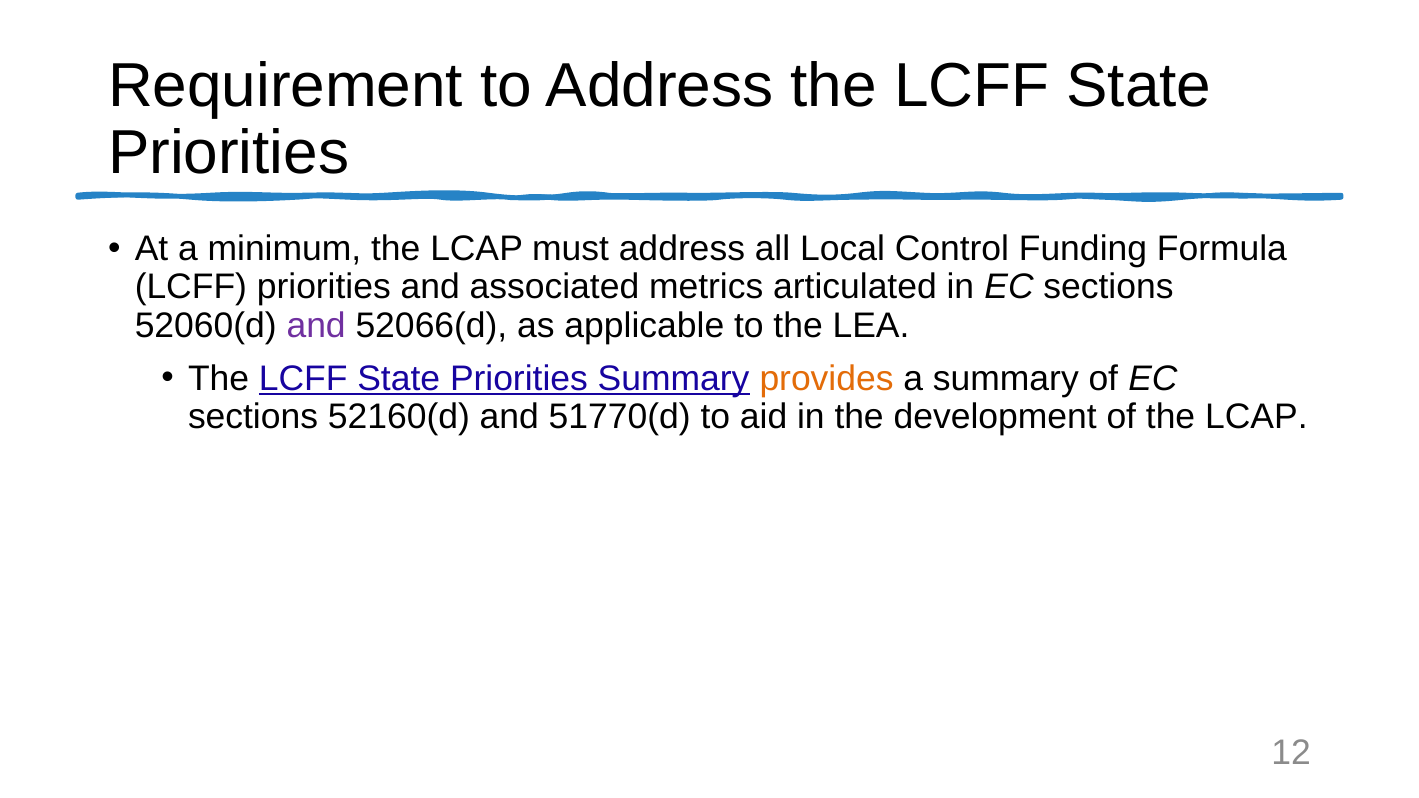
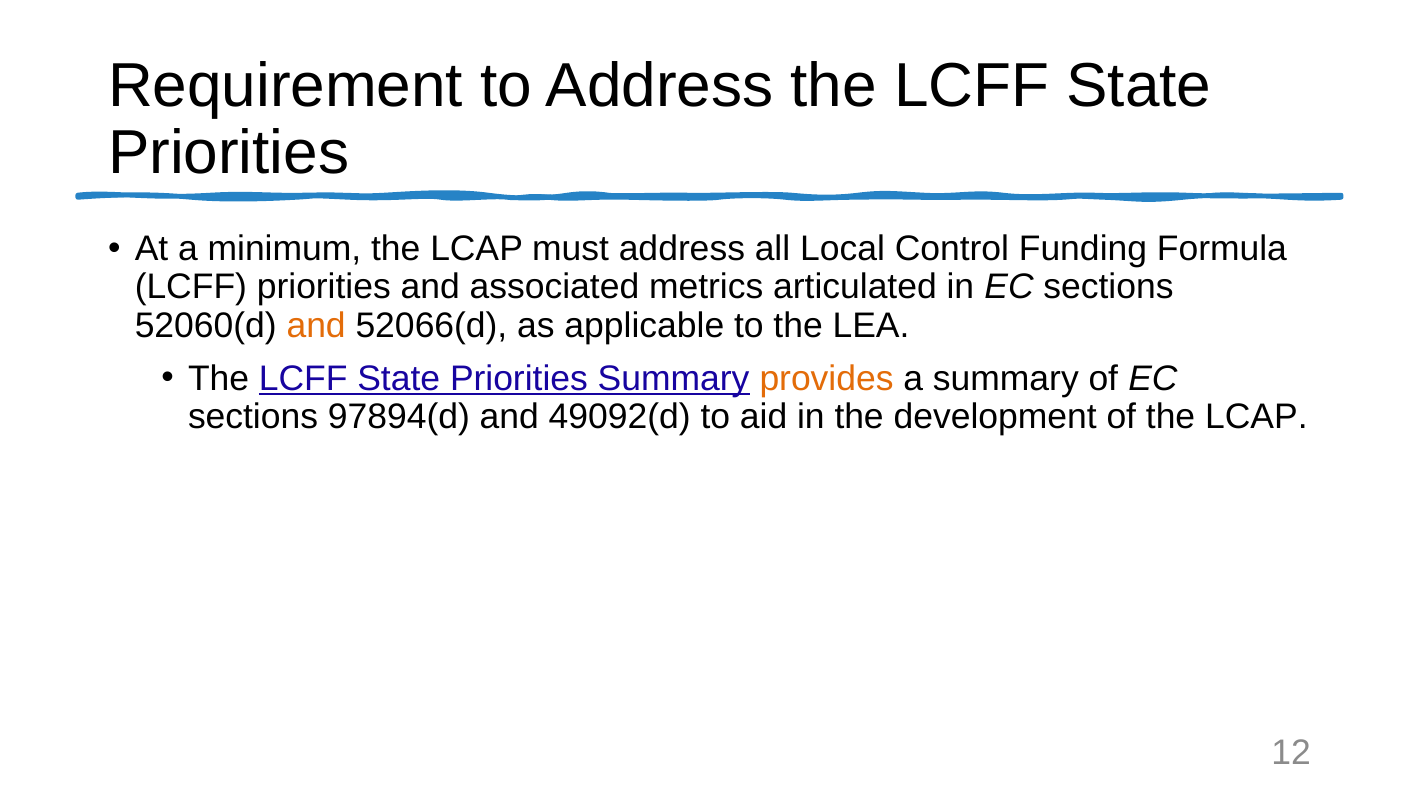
and at (316, 325) colour: purple -> orange
52160(d: 52160(d -> 97894(d
51770(d: 51770(d -> 49092(d
